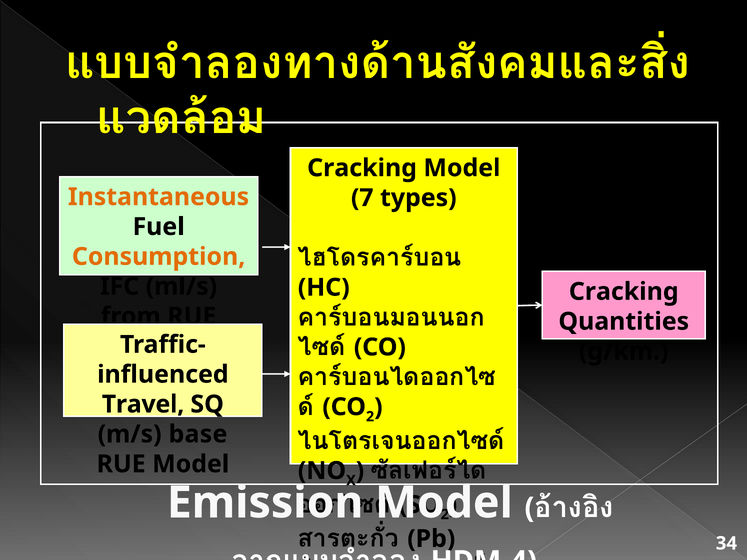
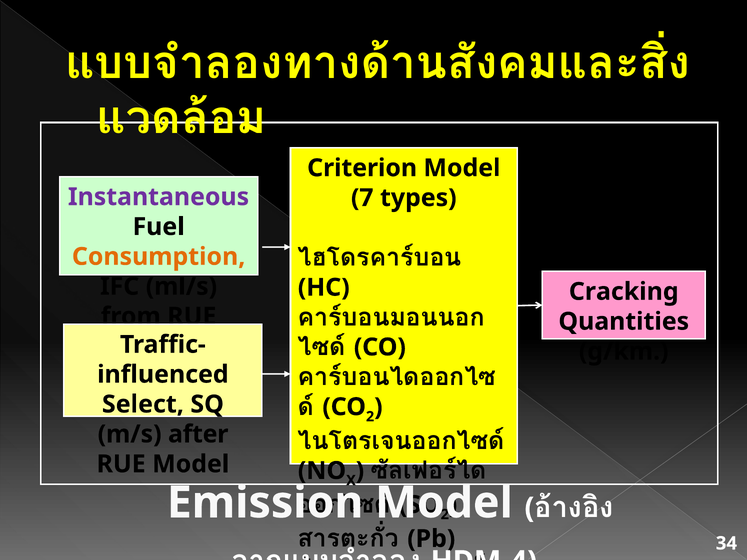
Cracking at (362, 168): Cracking -> Criterion
Instantaneous colour: orange -> purple
Travel: Travel -> Select
base: base -> after
